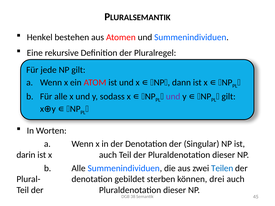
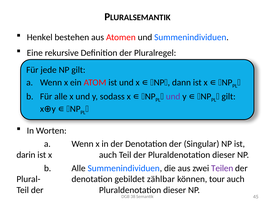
Teilen colour: blue -> purple
sterben: sterben -> zählbar
drei: drei -> tour
